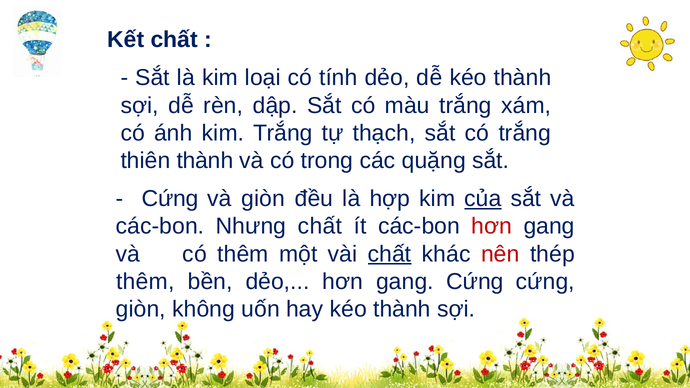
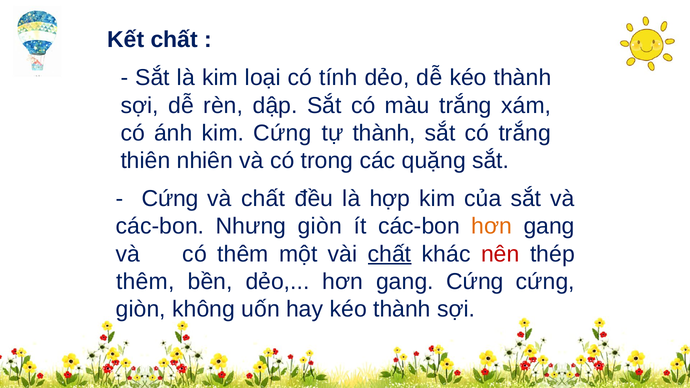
kim Trắng: Trắng -> Cứng
tự thạch: thạch -> thành
thiên thành: thành -> nhiên
và giòn: giòn -> chất
của underline: present -> none
Nhưng chất: chất -> giòn
hơn at (492, 226) colour: red -> orange
